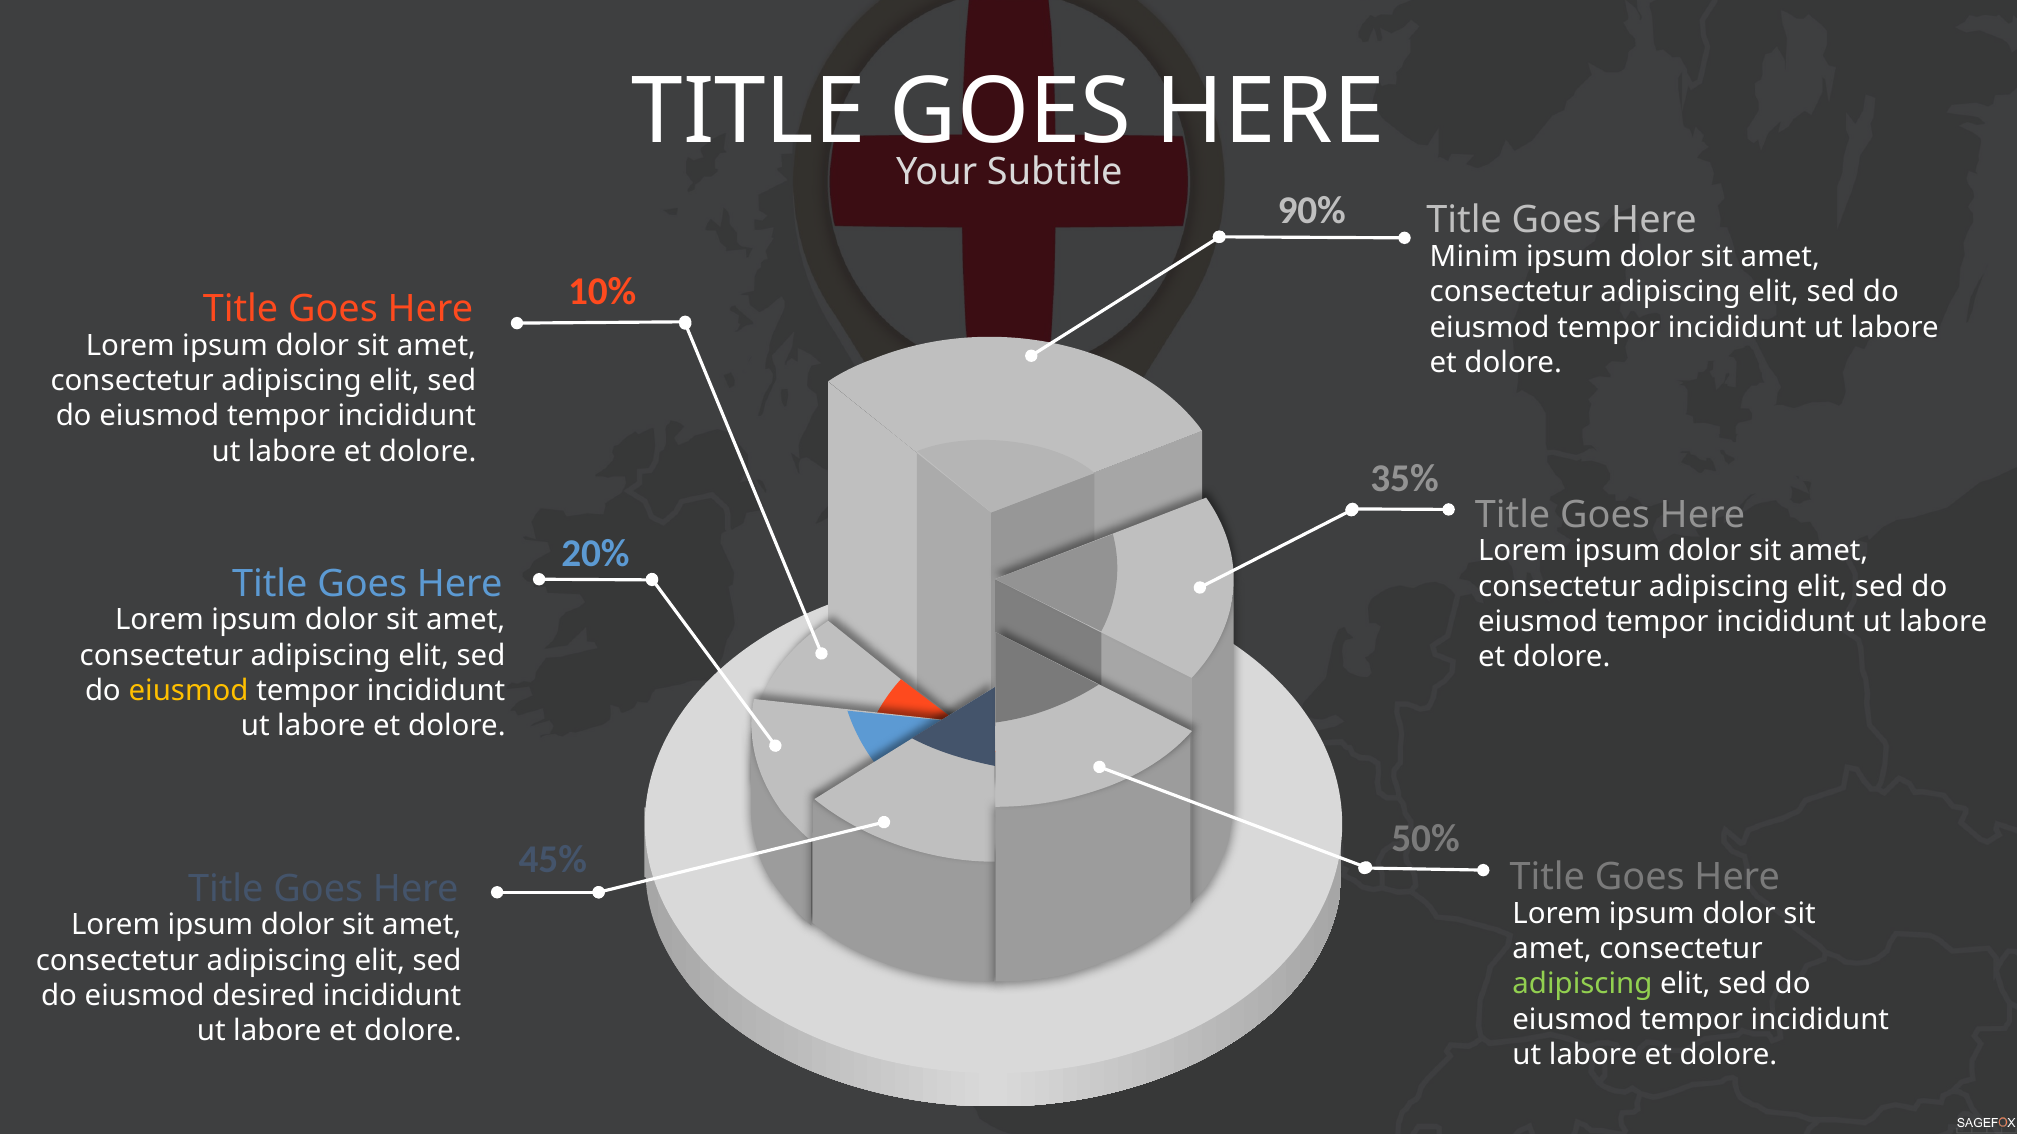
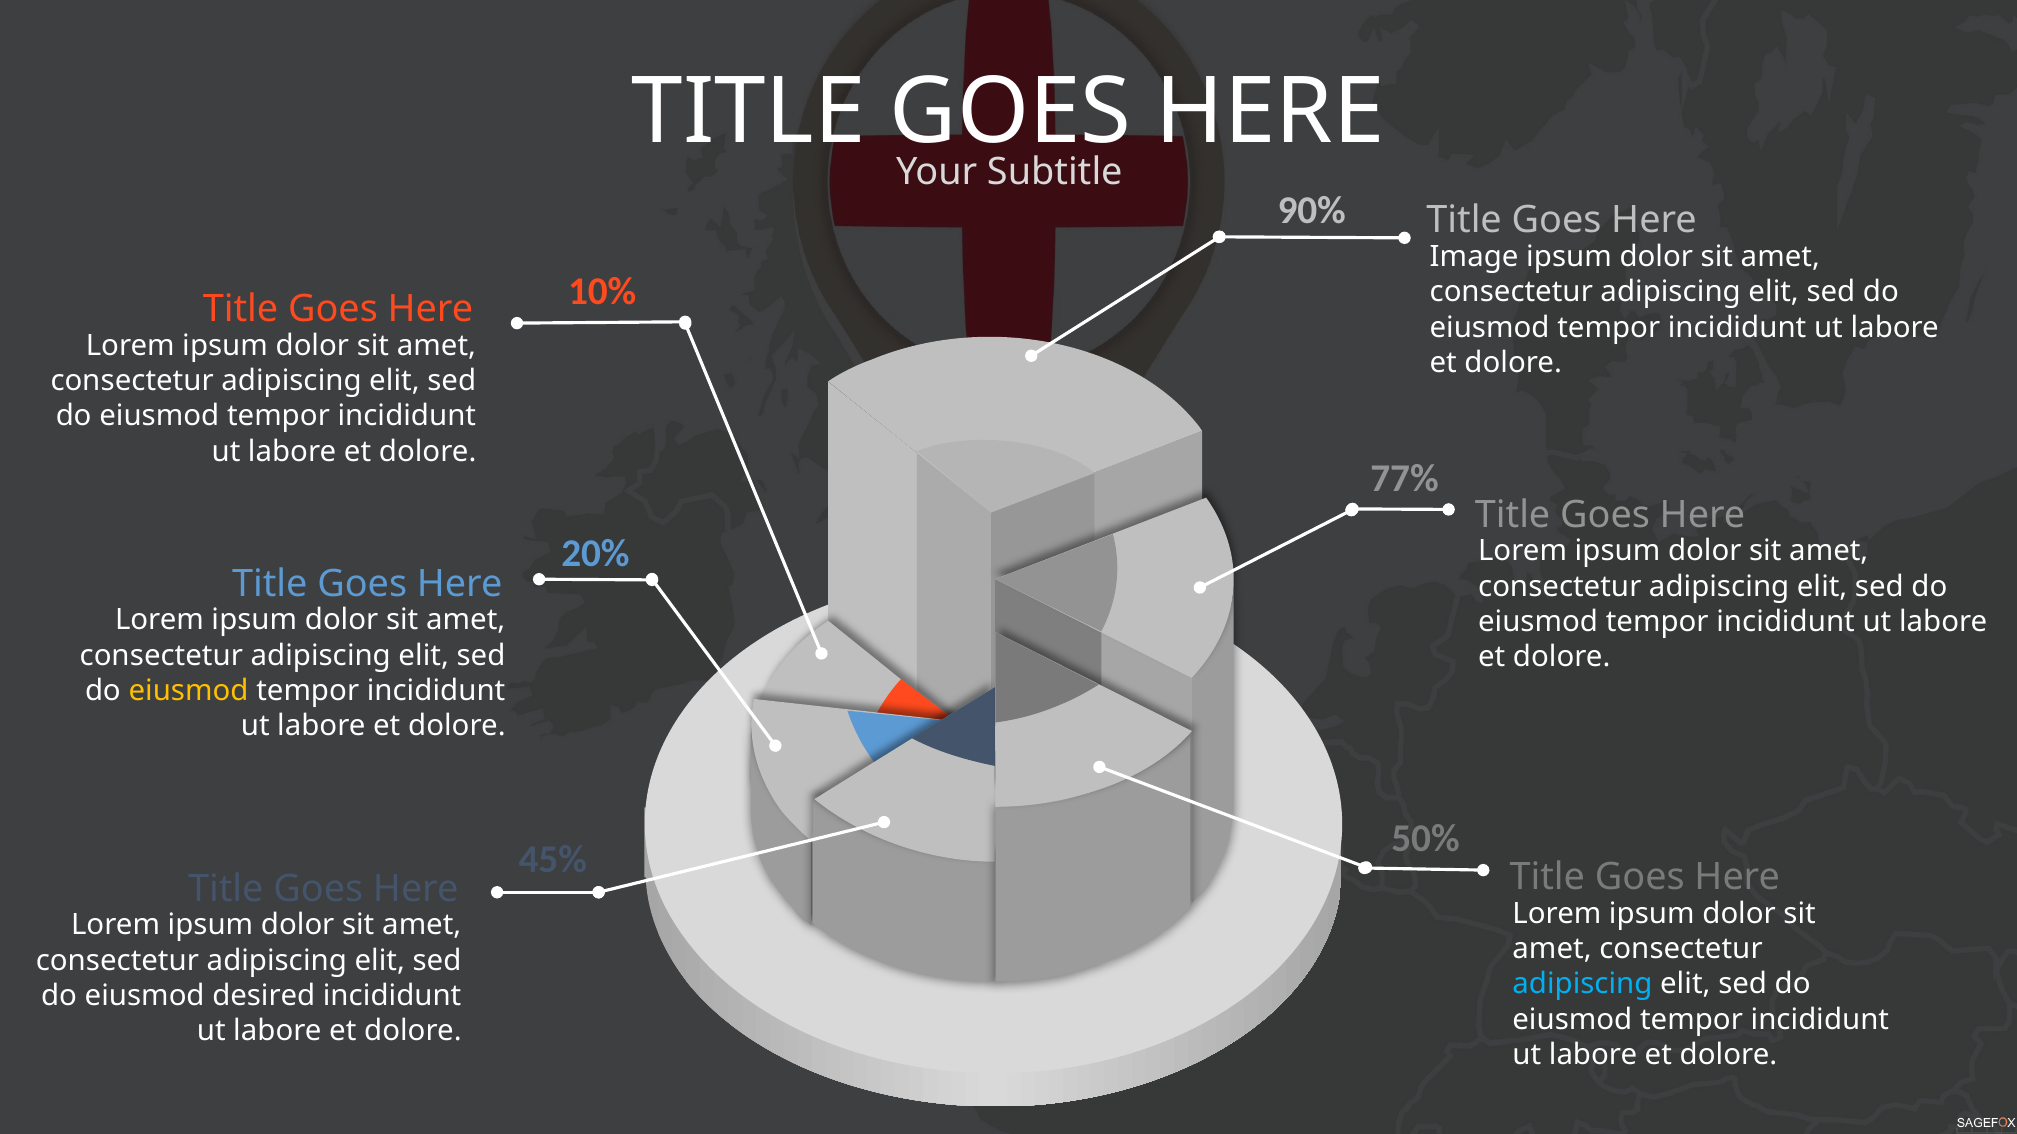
Minim: Minim -> Image
35%: 35% -> 77%
adipiscing at (1582, 985) colour: light green -> light blue
